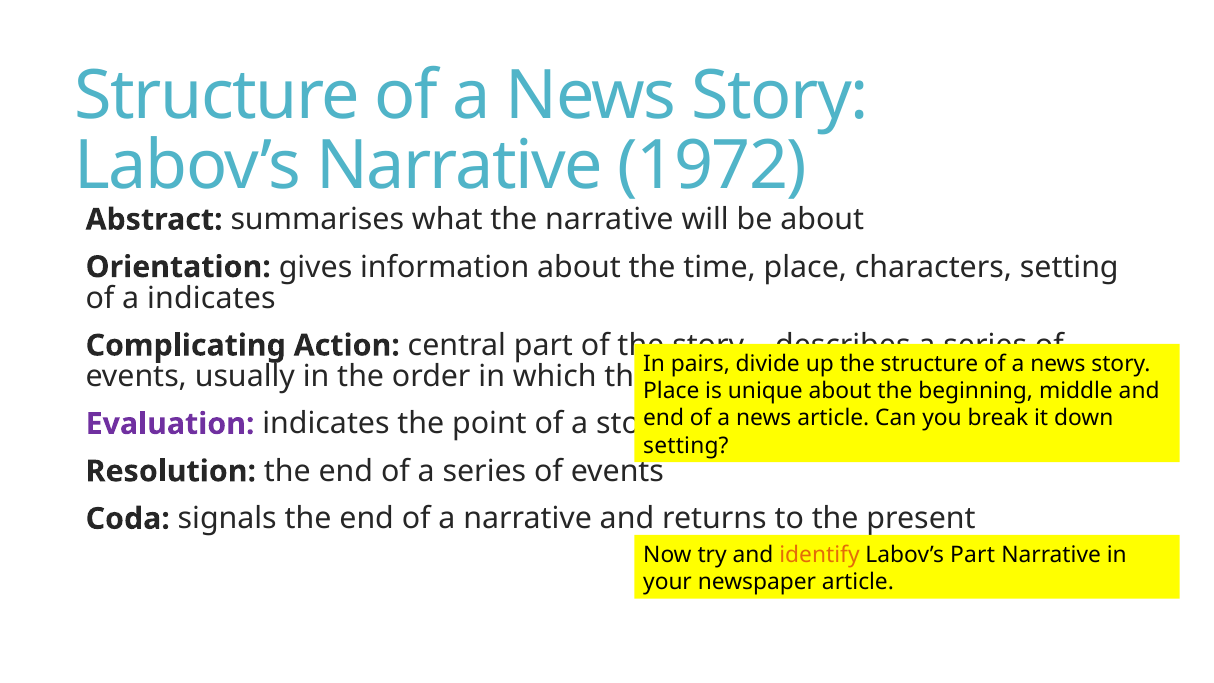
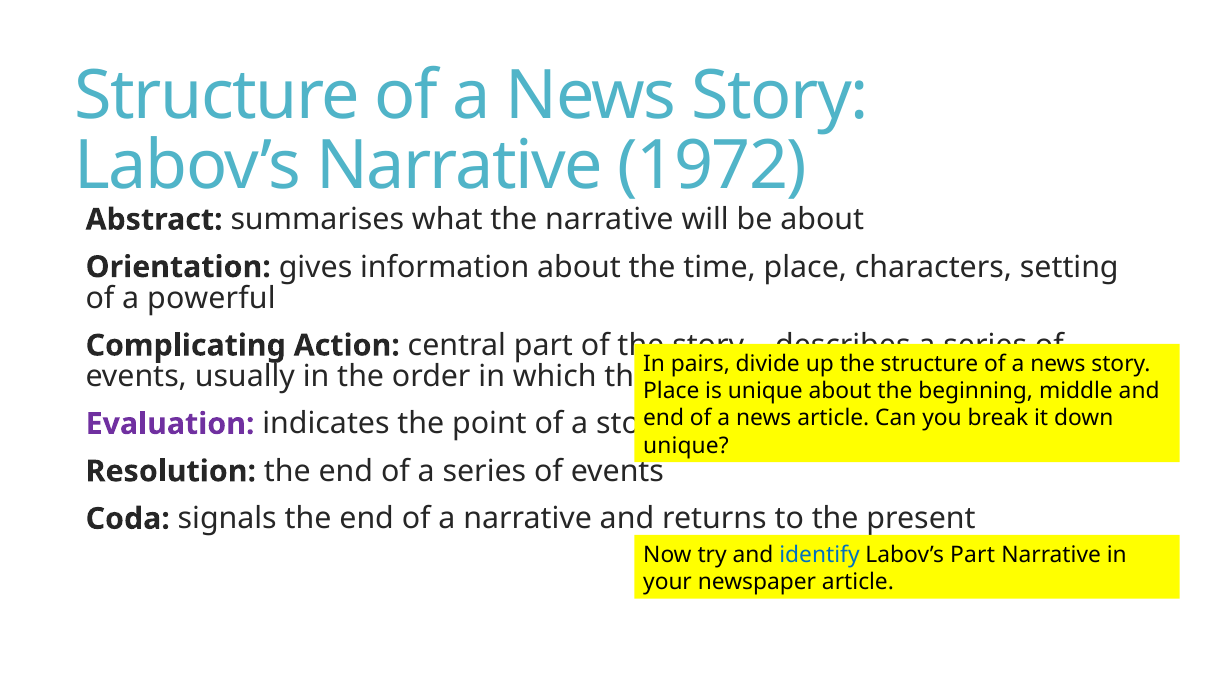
a indicates: indicates -> powerful
setting at (686, 446): setting -> unique
identify colour: orange -> blue
